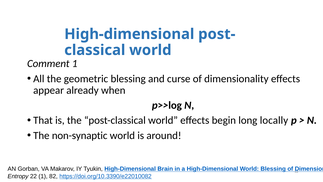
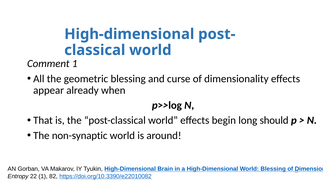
locally: locally -> should
